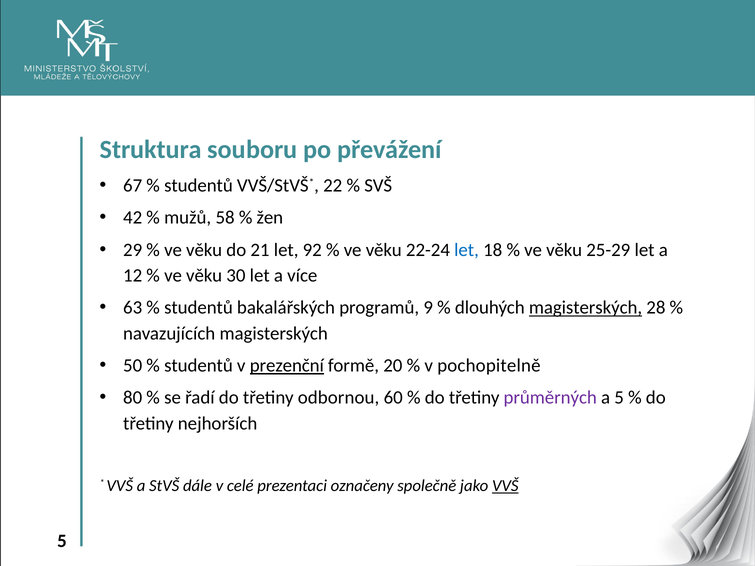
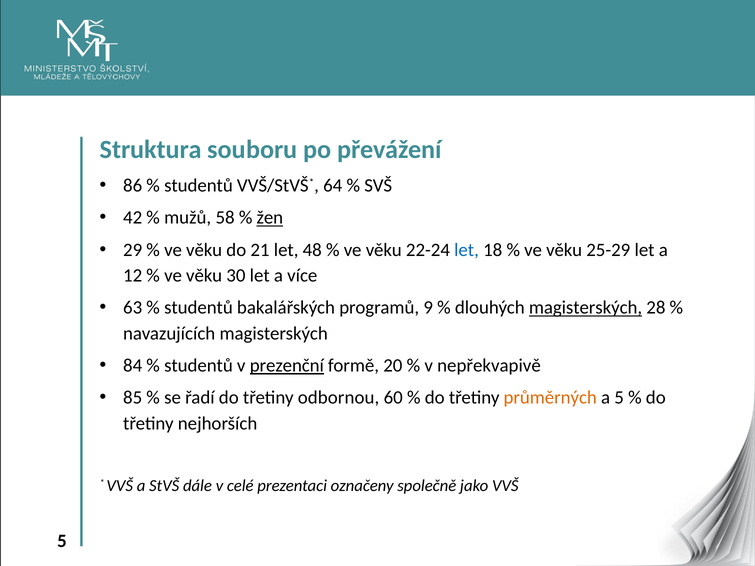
67: 67 -> 86
22: 22 -> 64
žen underline: none -> present
92: 92 -> 48
50: 50 -> 84
pochopitelně: pochopitelně -> nepřekvapivě
80: 80 -> 85
průměrných colour: purple -> orange
VVŠ at (505, 486) underline: present -> none
